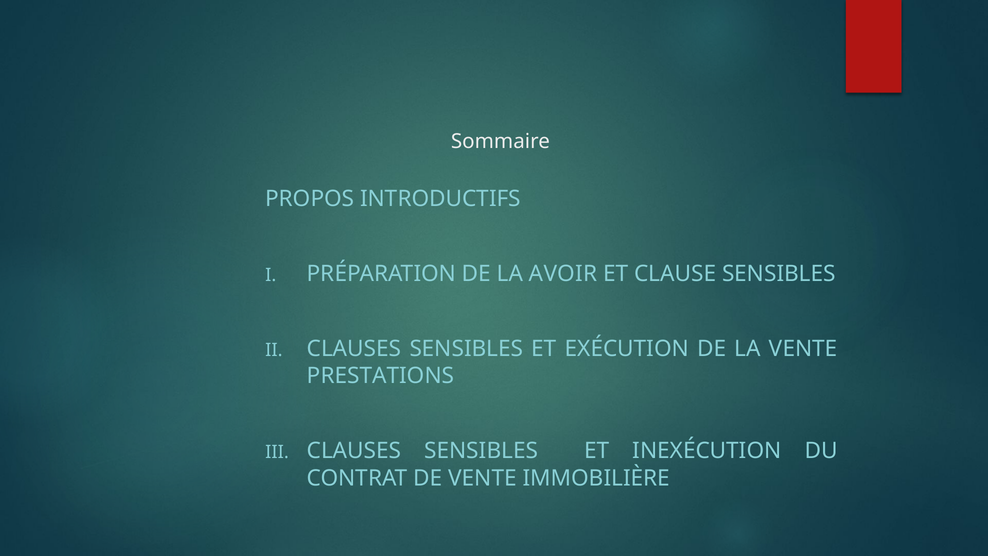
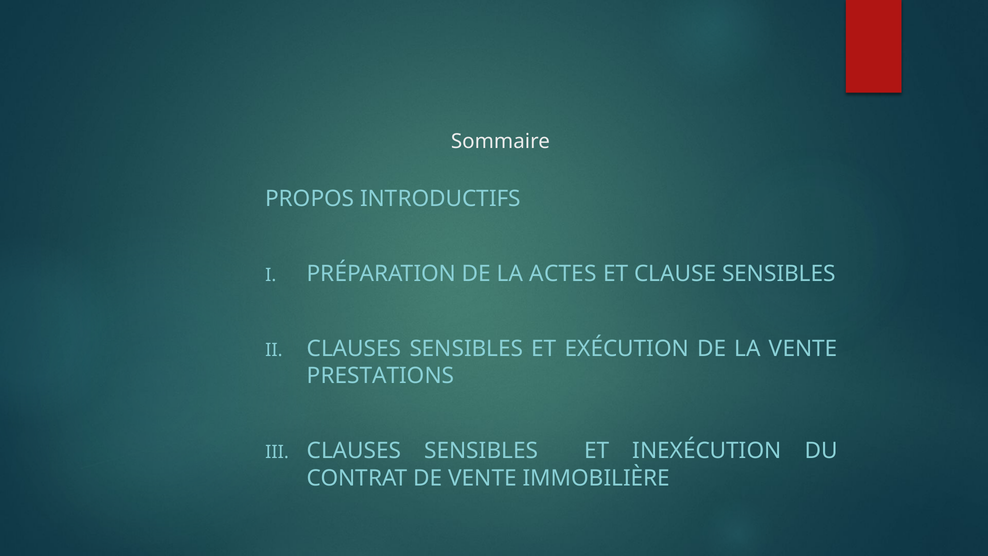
AVOIR: AVOIR -> ACTES
